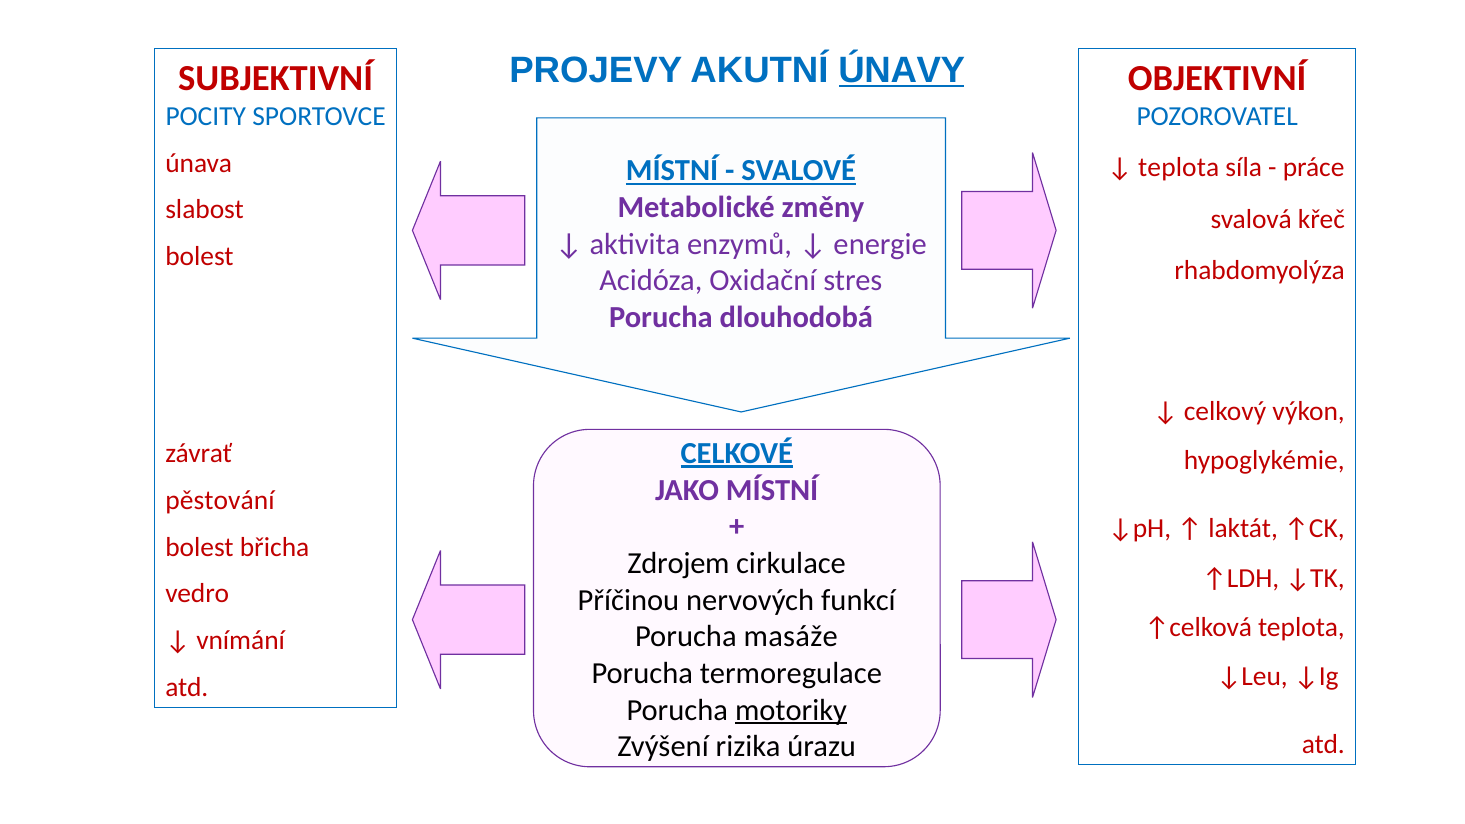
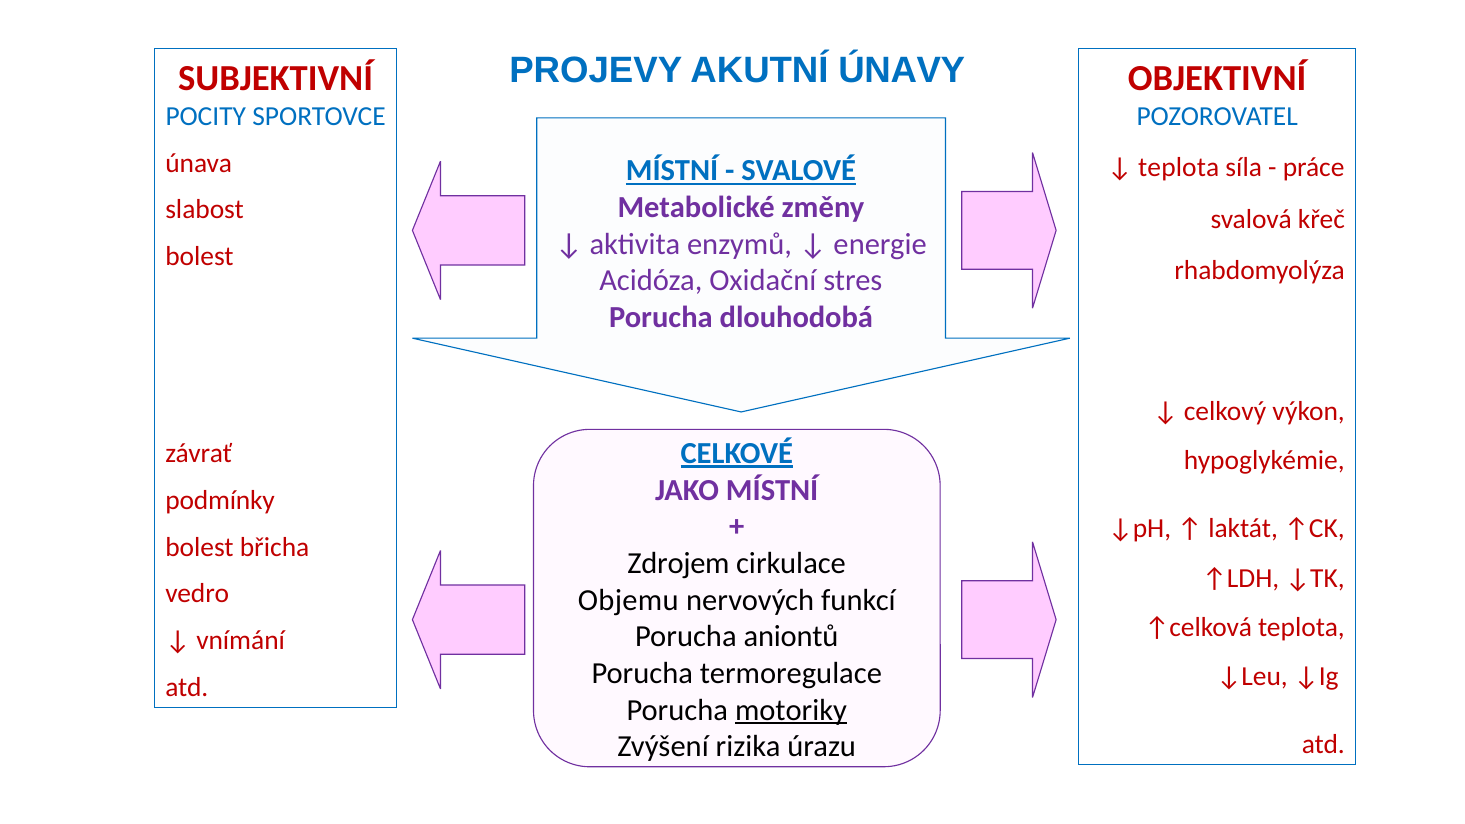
ÚNAVY underline: present -> none
pěstování: pěstování -> podmínky
Příčinou: Příčinou -> Objemu
masáže: masáže -> aniontů
